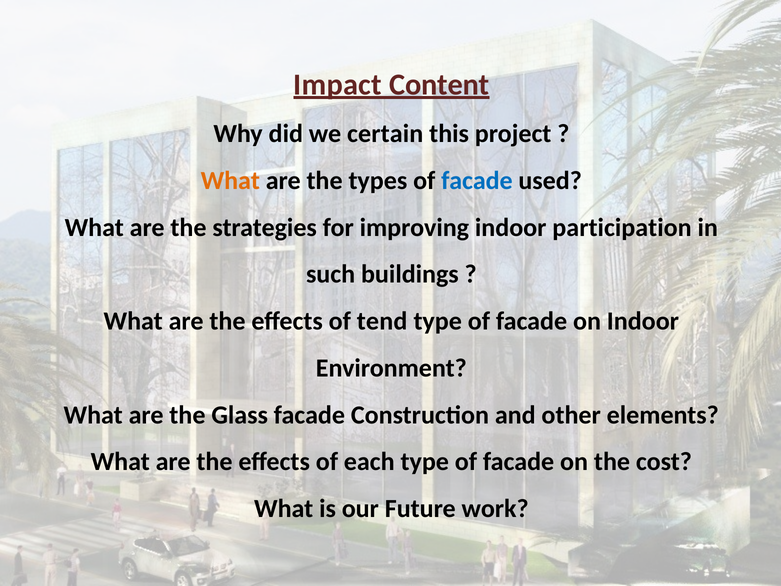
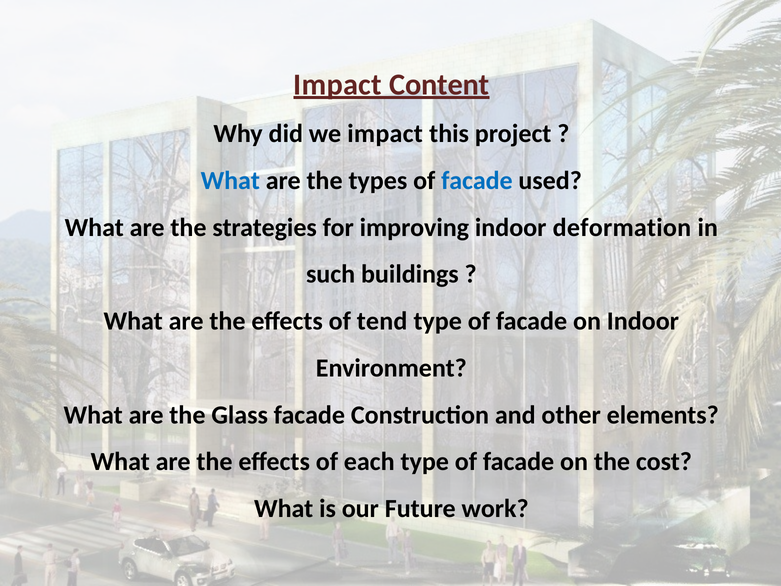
we certain: certain -> impact
What at (230, 181) colour: orange -> blue
participation: participation -> deformation
